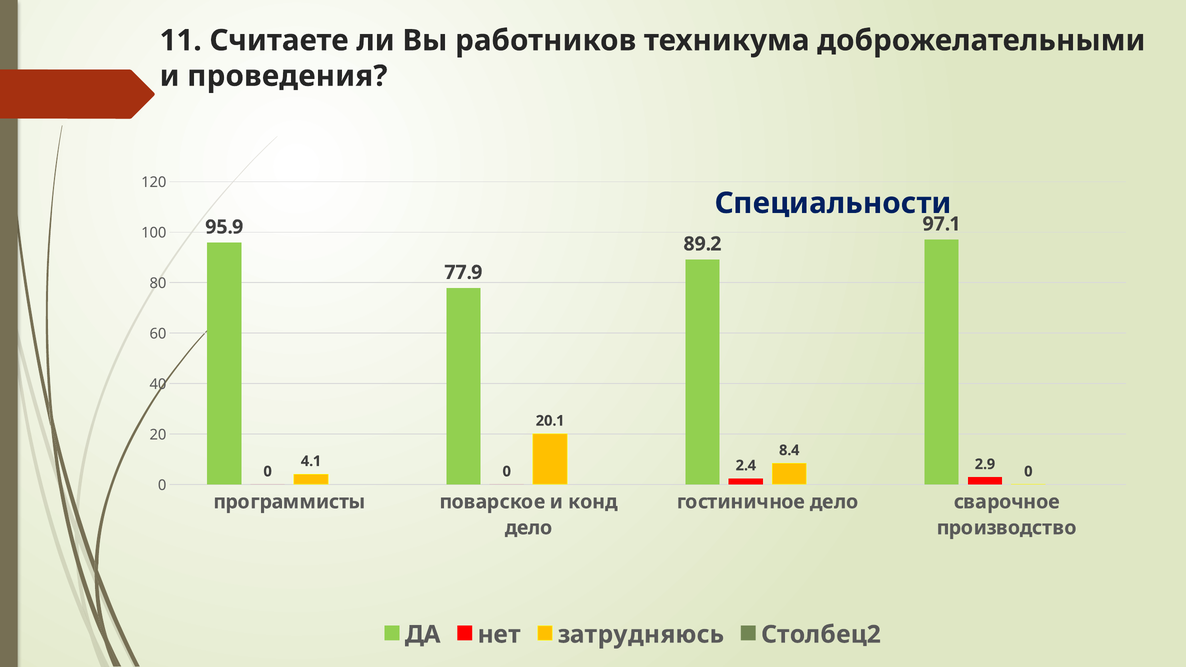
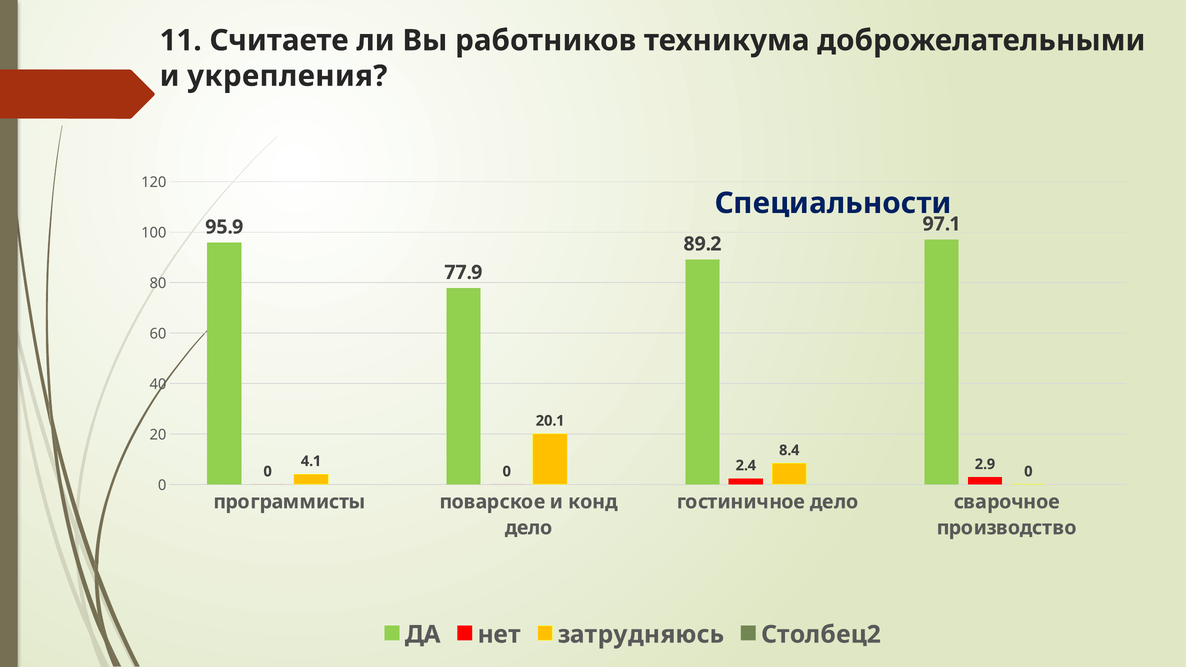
проведения: проведения -> укрепления
